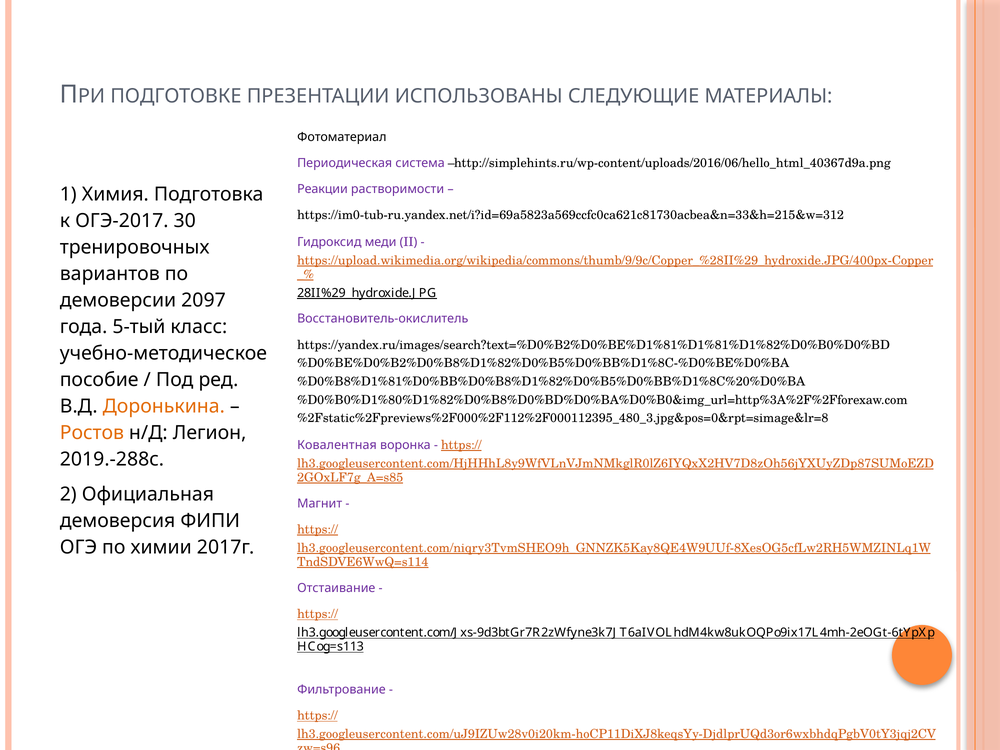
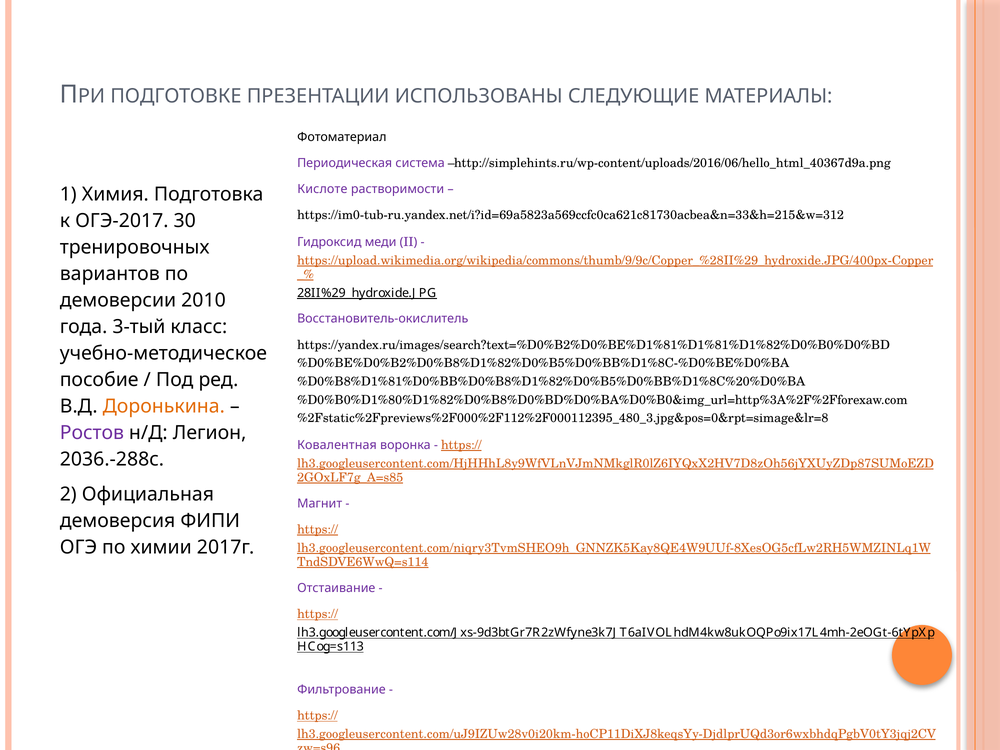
Реакции: Реакции -> Кислоте
2097: 2097 -> 2010
5-тый: 5-тый -> 3-тый
Ростов colour: orange -> purple
2019.-288с: 2019.-288с -> 2036.-288с
